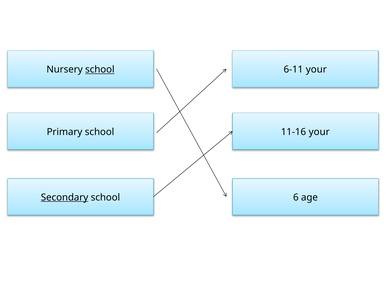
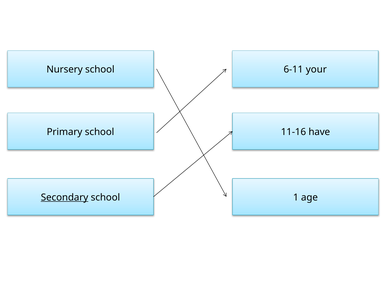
school at (100, 69) underline: present -> none
11-16 your: your -> have
6: 6 -> 1
